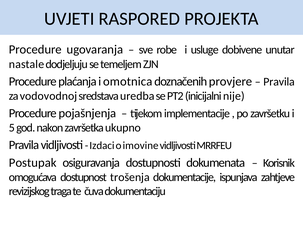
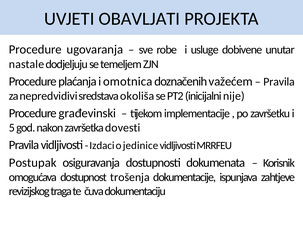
RASPORED: RASPORED -> OBAVLJATI
provjere: provjere -> važećem
vodovodnoj: vodovodnoj -> nepredvidivi
uredba: uredba -> okoliša
pojašnjenja: pojašnjenja -> građevinski
ukupno: ukupno -> dovesti
imovine: imovine -> jedinice
